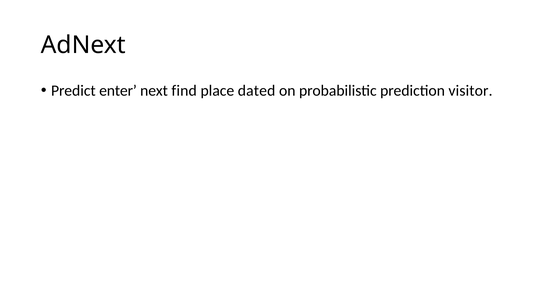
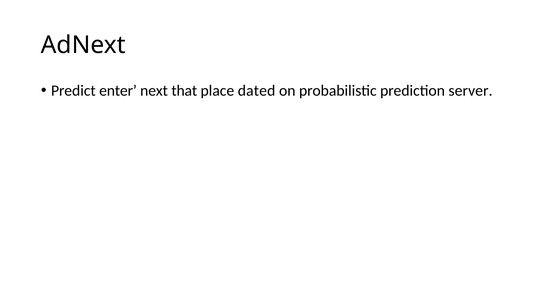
find: find -> that
visitor: visitor -> server
